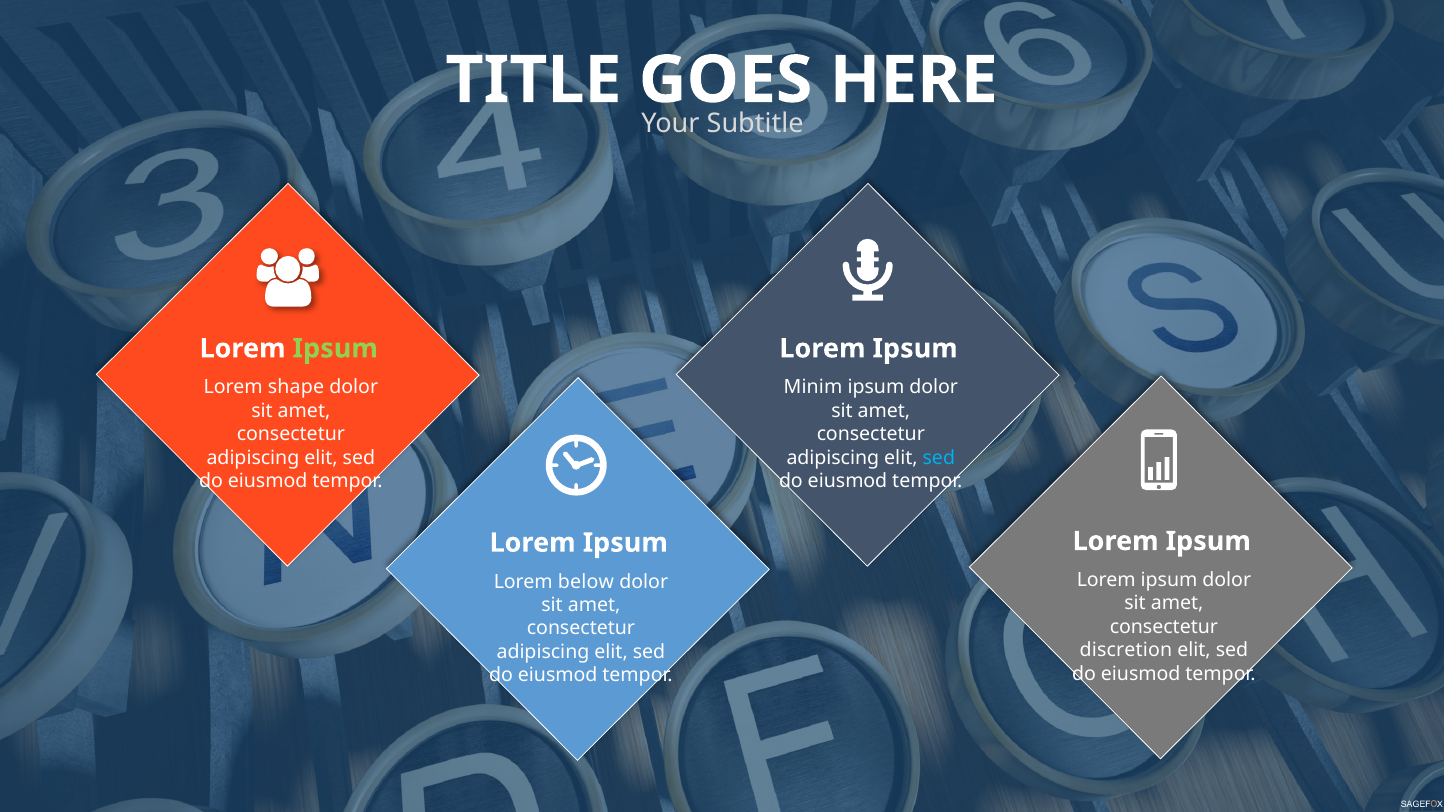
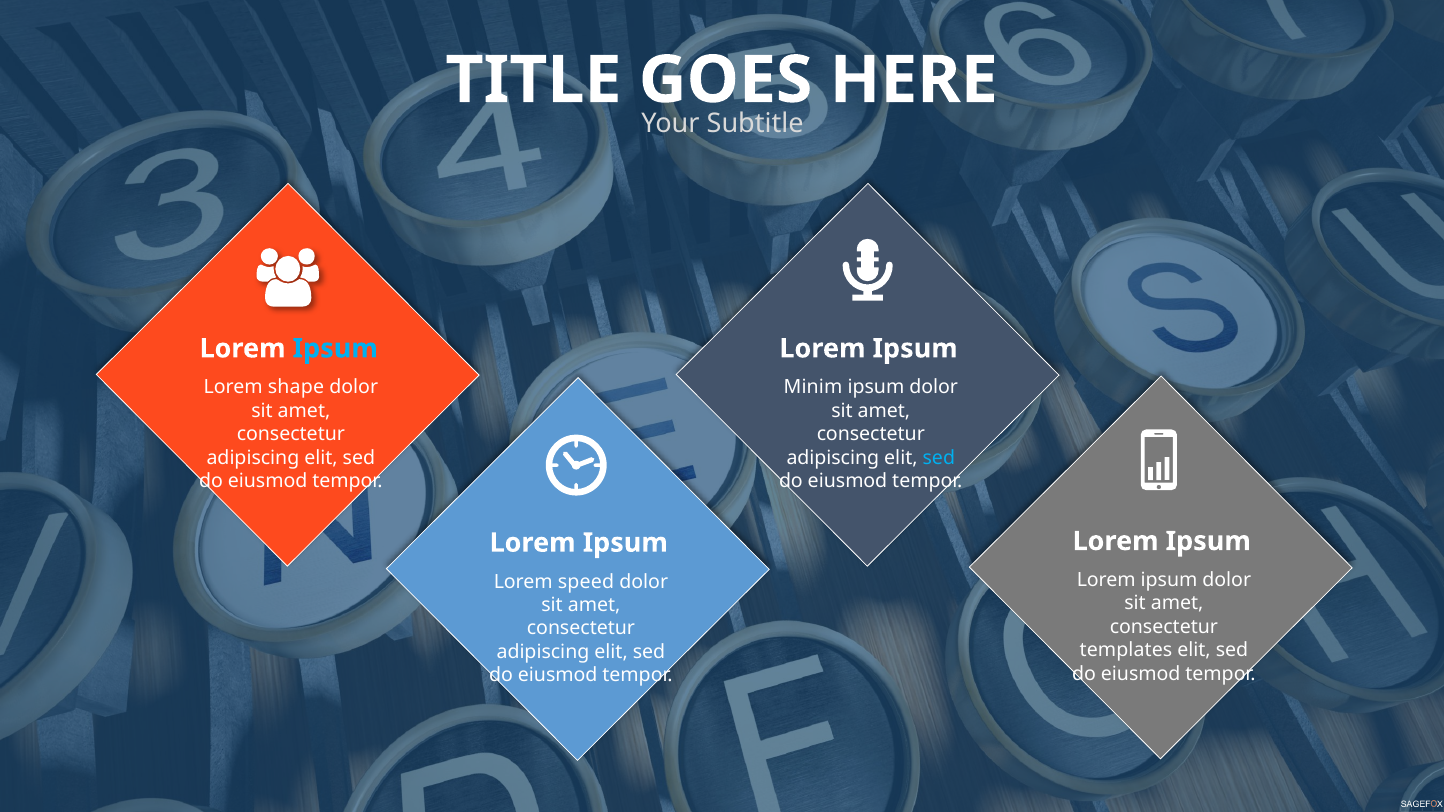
Ipsum at (335, 349) colour: light green -> light blue
below: below -> speed
discretion: discretion -> templates
